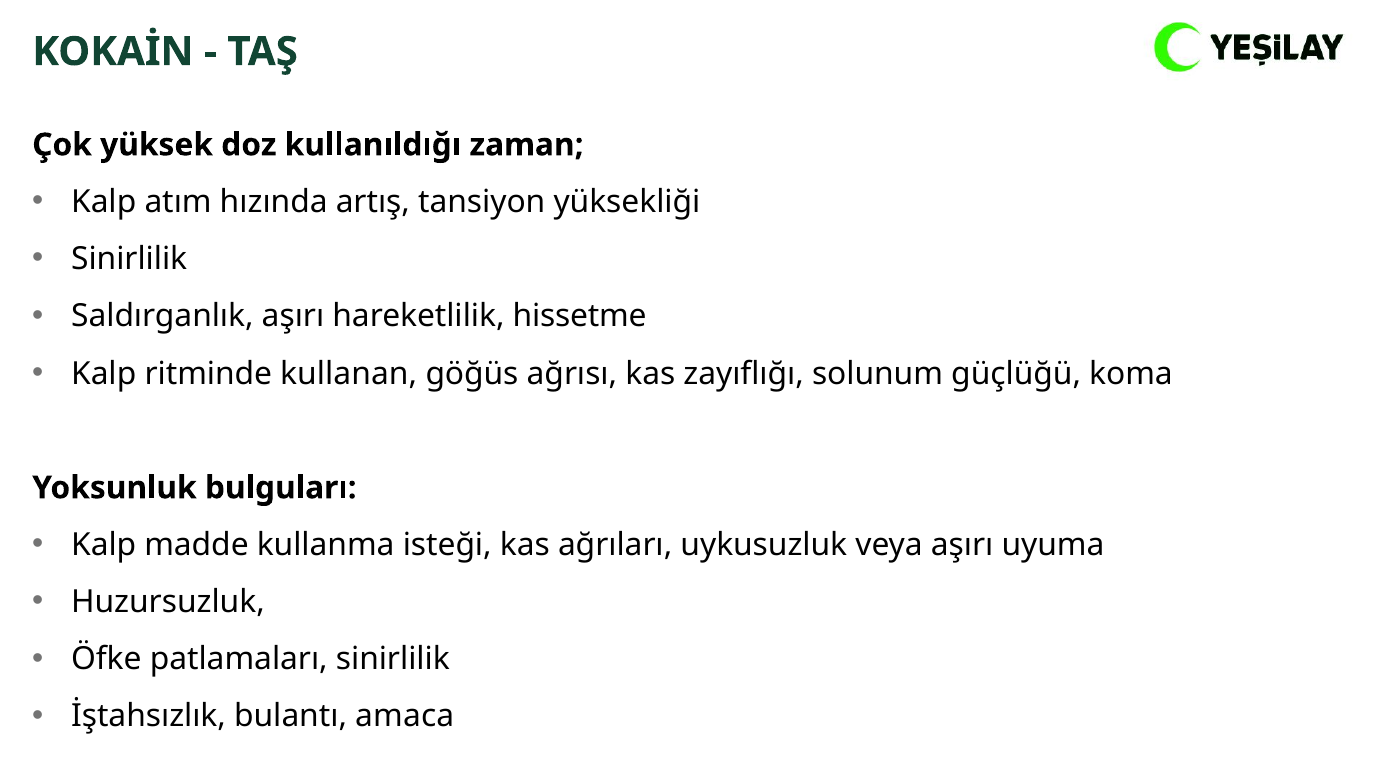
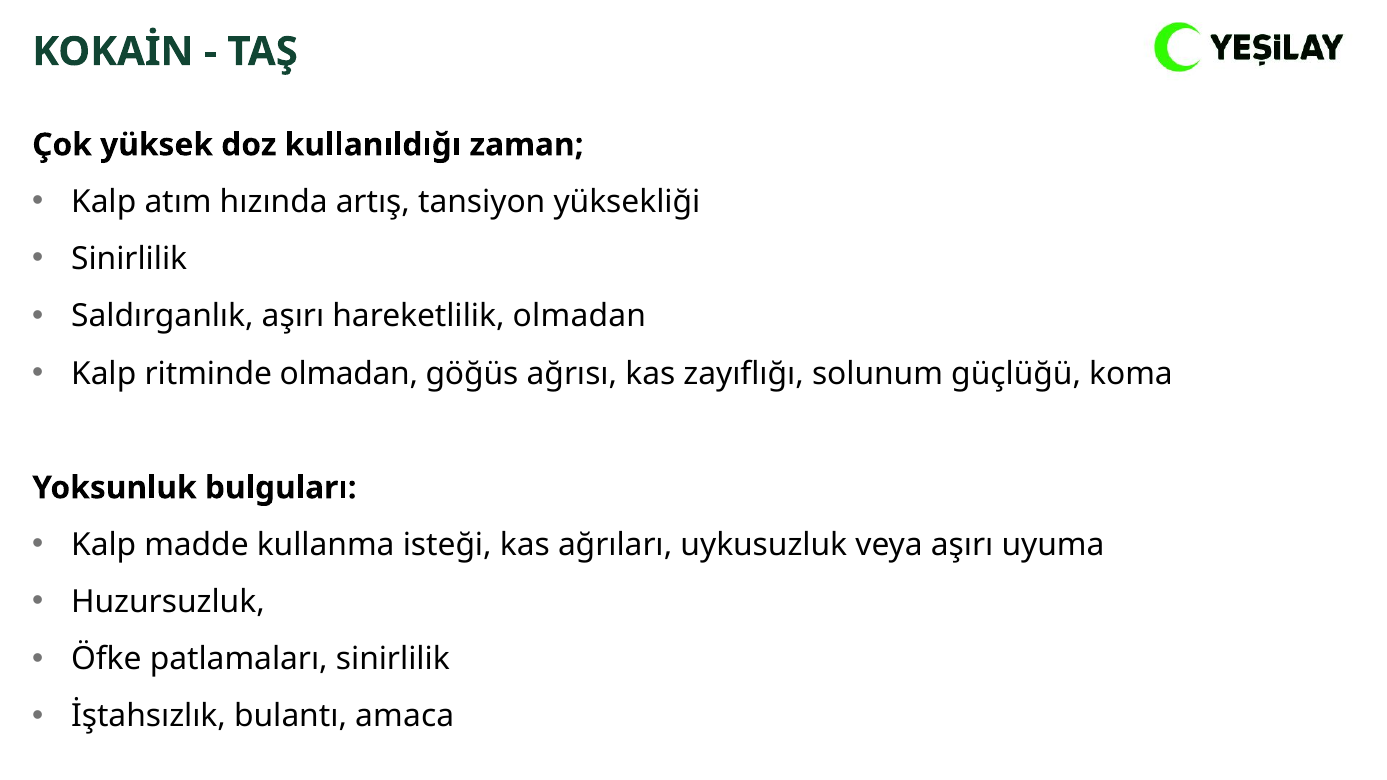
hareketlilik hissetme: hissetme -> olmadan
ritminde kullanan: kullanan -> olmadan
